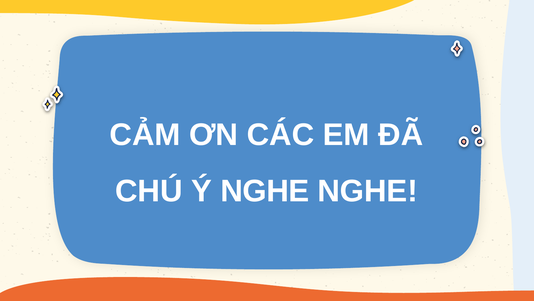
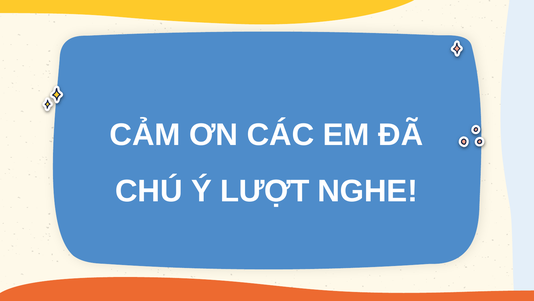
Ý NGHE: NGHE -> LƯỢT
